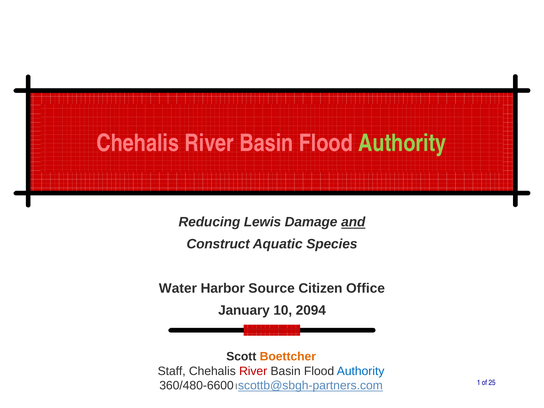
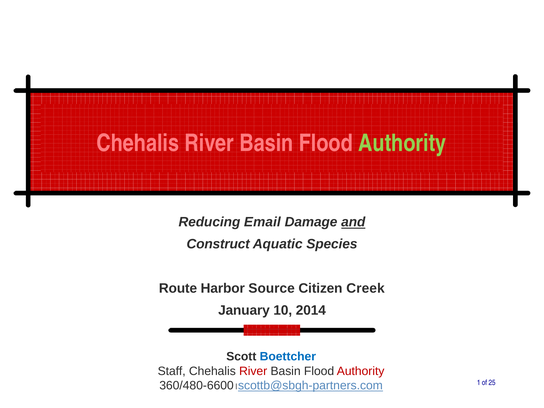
Lewis: Lewis -> Email
Water: Water -> Route
Office: Office -> Creek
2094: 2094 -> 2014
Boettcher colour: orange -> blue
Authority at (361, 371) colour: blue -> red
